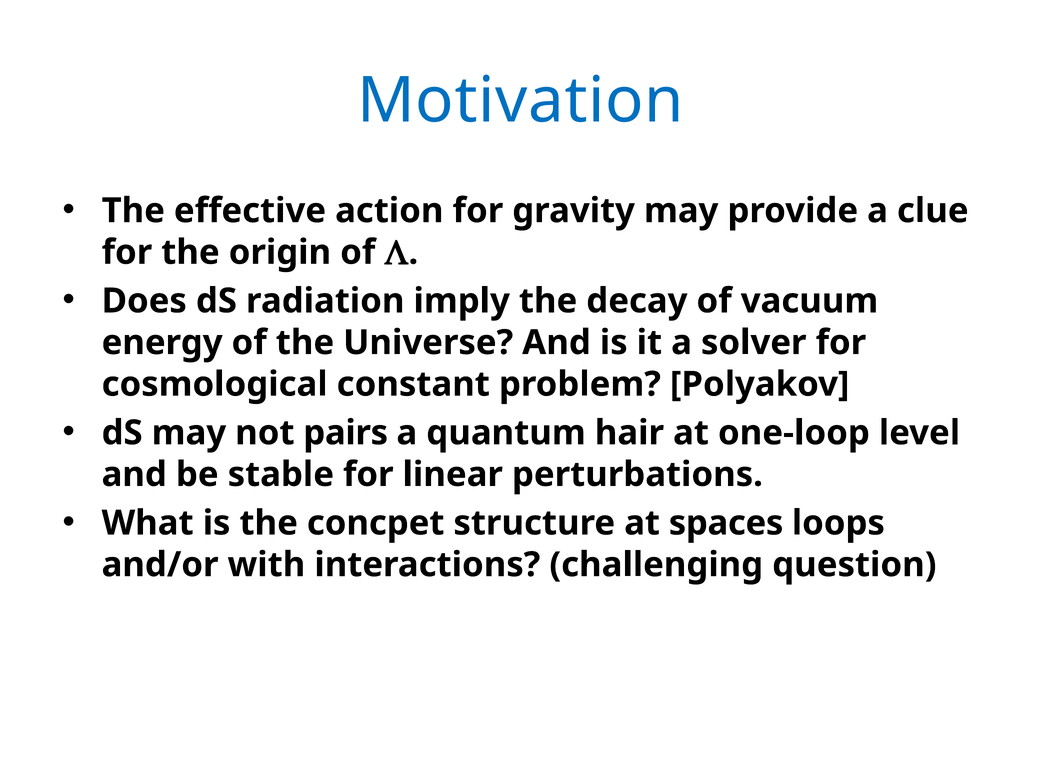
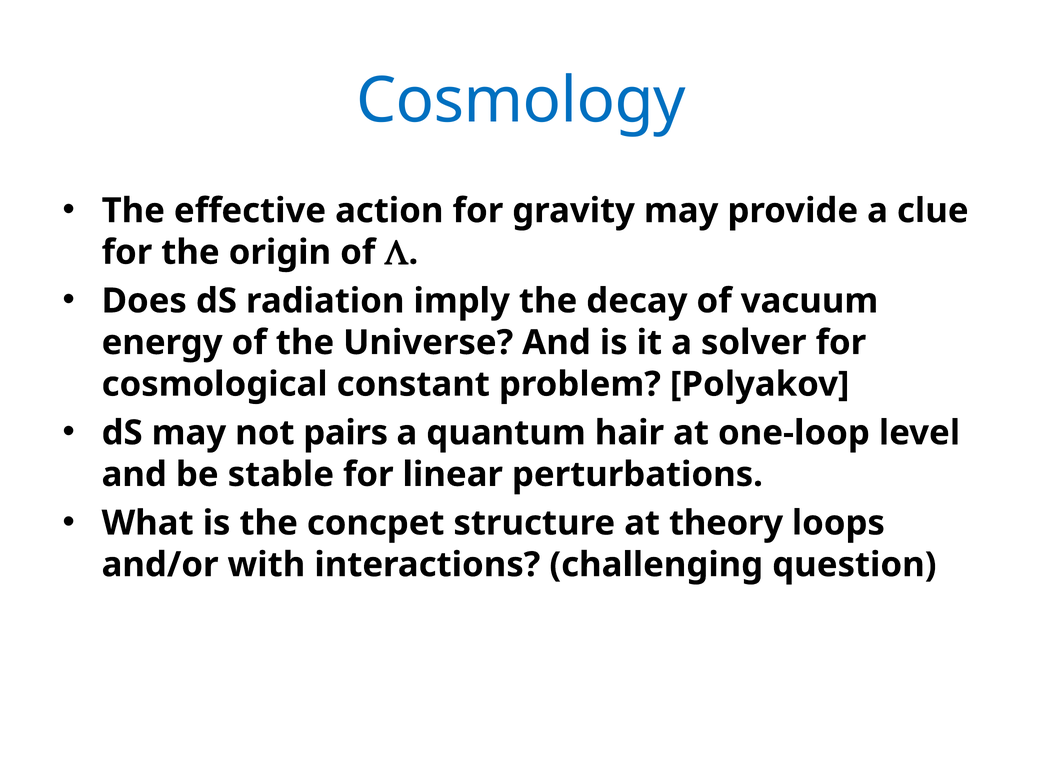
Motivation: Motivation -> Cosmology
spaces: spaces -> theory
